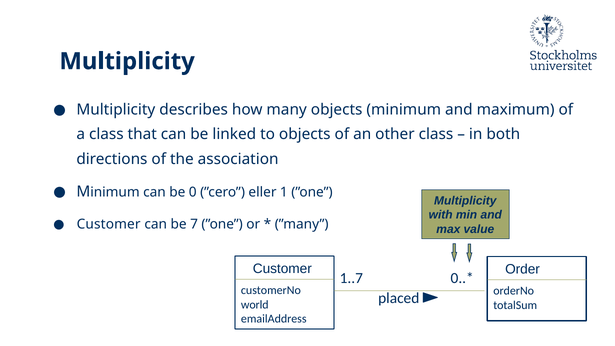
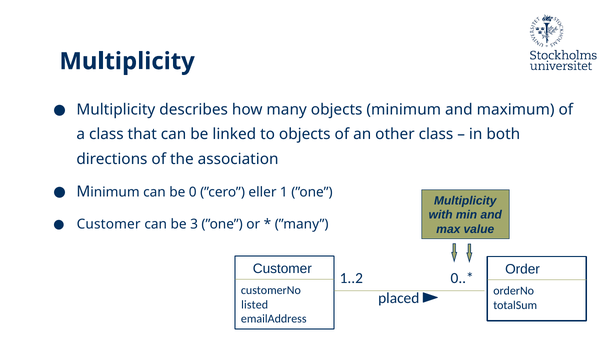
7: 7 -> 3
1..7: 1..7 -> 1..2
world: world -> listed
